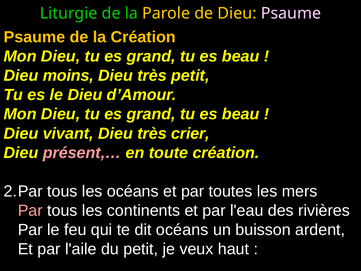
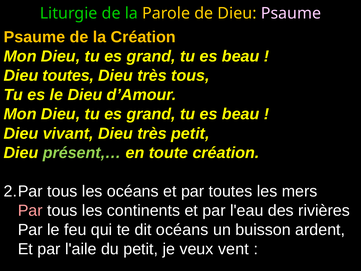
Dieu moins: moins -> toutes
très petit: petit -> tous
très crier: crier -> petit
présent,… colour: pink -> light green
haut: haut -> vent
